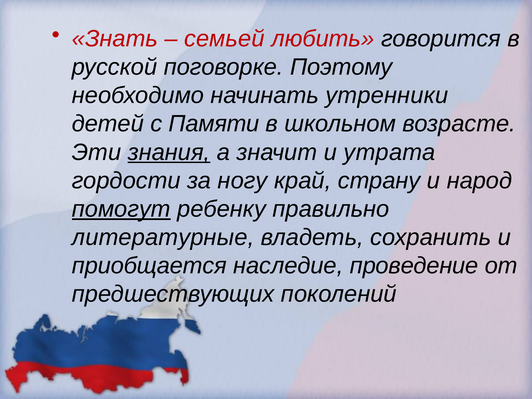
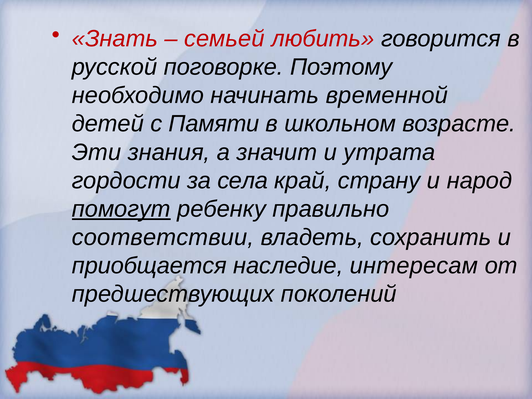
утренники: утренники -> временной
знания underline: present -> none
ногу: ногу -> села
литературные: литературные -> соответствии
проведение: проведение -> интересам
